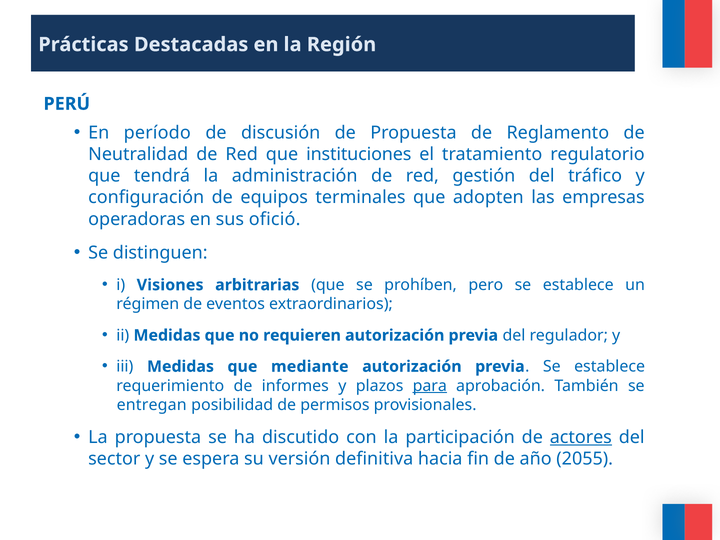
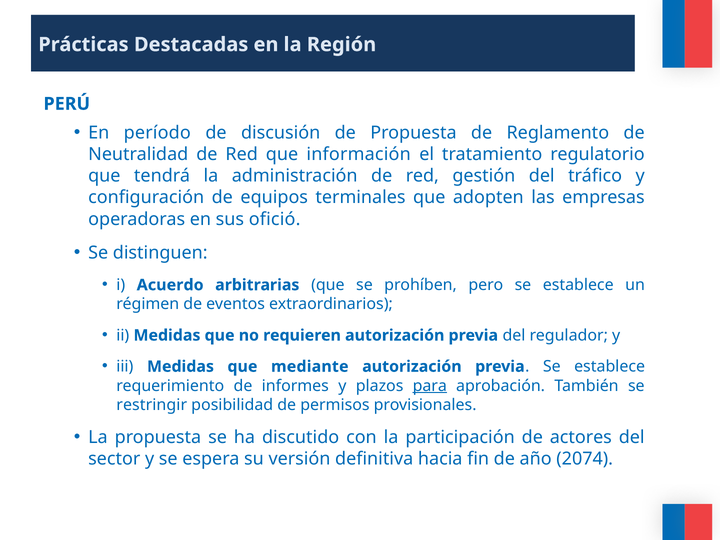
instituciones: instituciones -> información
Visiones: Visiones -> Acuerdo
entregan: entregan -> restringir
actores underline: present -> none
2055: 2055 -> 2074
